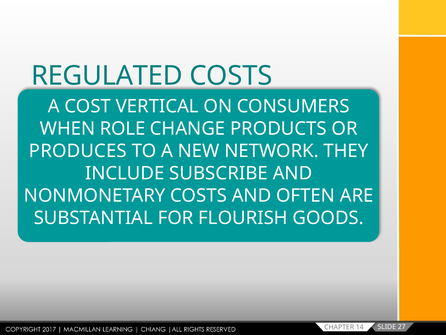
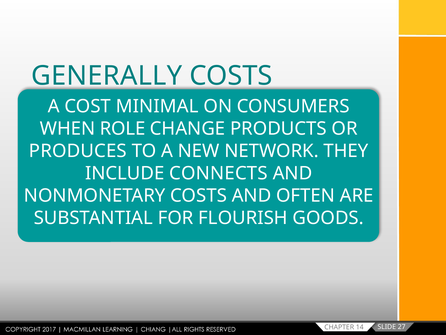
REGULATED: REGULATED -> GENERALLY
VERTICAL: VERTICAL -> MINIMAL
SUBSCRIBE: SUBSCRIBE -> CONNECTS
